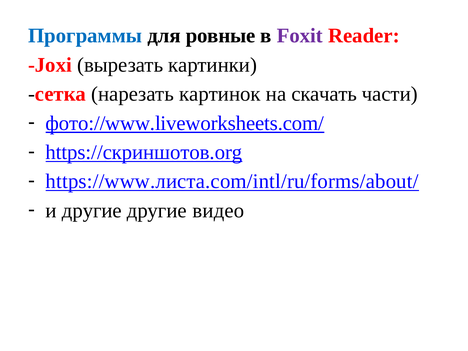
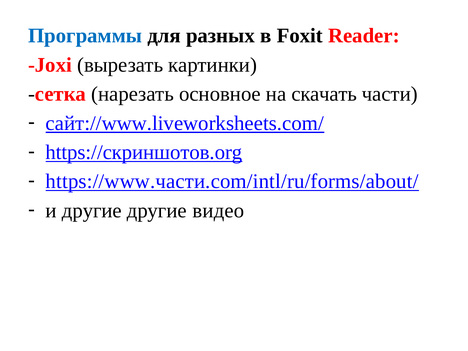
ровные: ровные -> разных
Foxit colour: purple -> black
картинок: картинок -> основное
фото://www.liveworksheets.com/: фото://www.liveworksheets.com/ -> сайт://www.liveworksheets.com/
https://www.листа.com/intl/ru/forms/about/: https://www.листа.com/intl/ru/forms/about/ -> https://www.части.com/intl/ru/forms/about/
